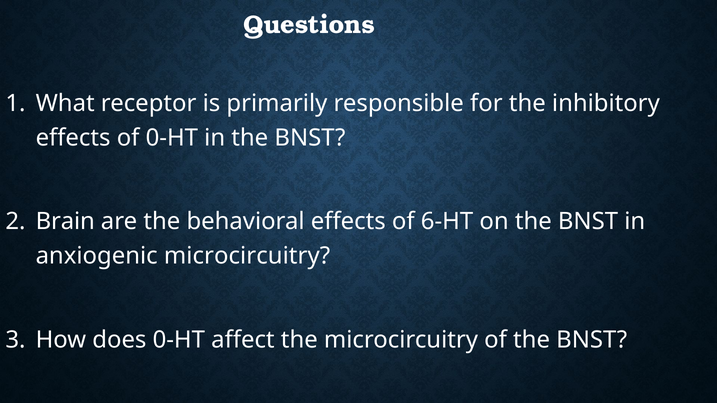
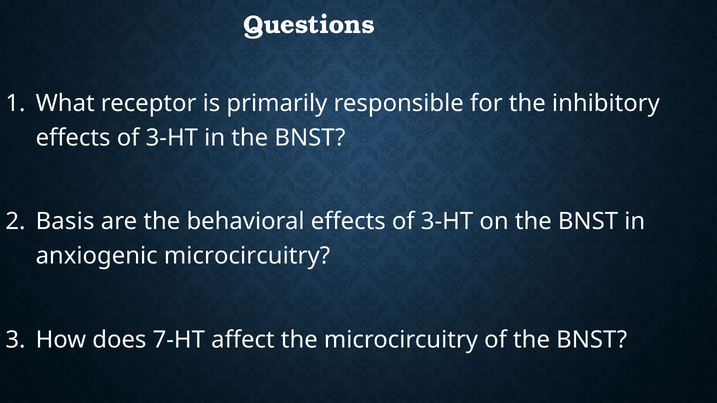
0-HT at (172, 138): 0-HT -> 3-HT
Brain: Brain -> Basis
behavioral effects of 6-HT: 6-HT -> 3-HT
does 0-HT: 0-HT -> 7-HT
